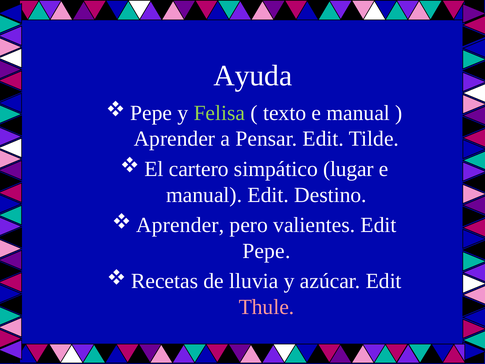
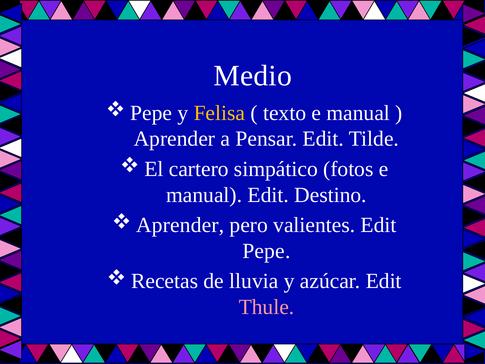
Ayuda: Ayuda -> Medio
Felisa colour: light green -> yellow
lugar: lugar -> fotos
